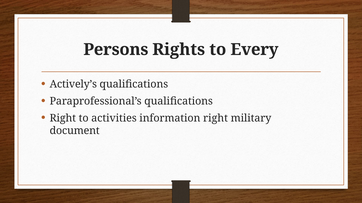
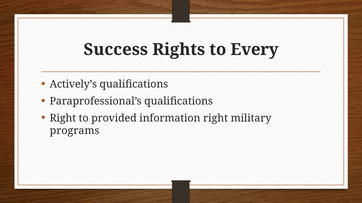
Persons: Persons -> Success
activities: activities -> provided
document: document -> programs
